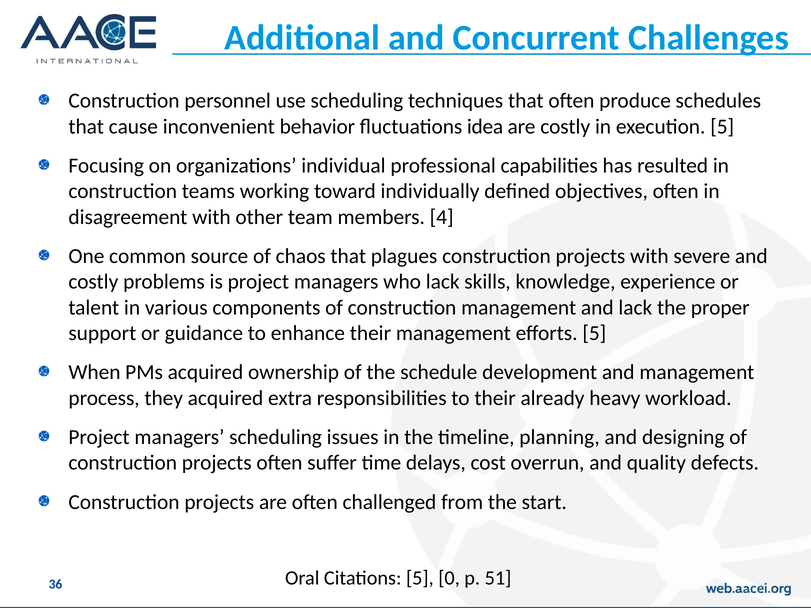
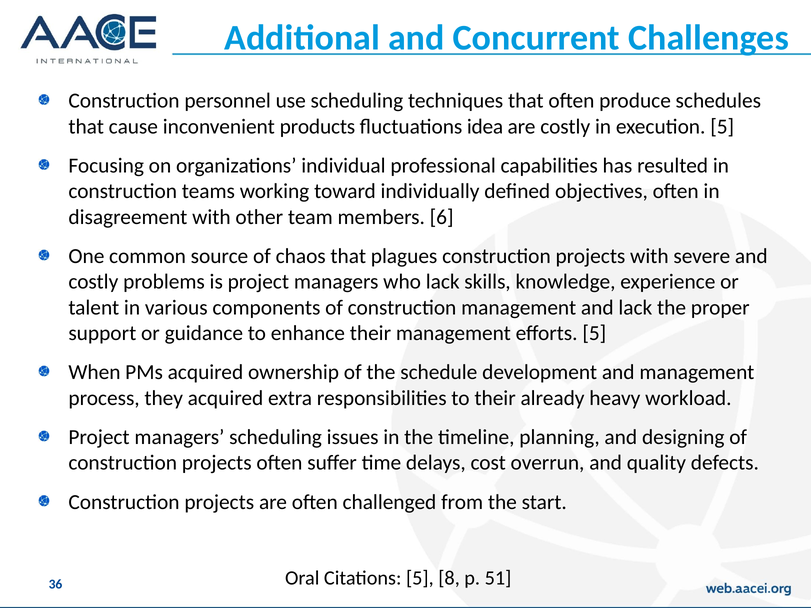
behavior: behavior -> products
4: 4 -> 6
0: 0 -> 8
